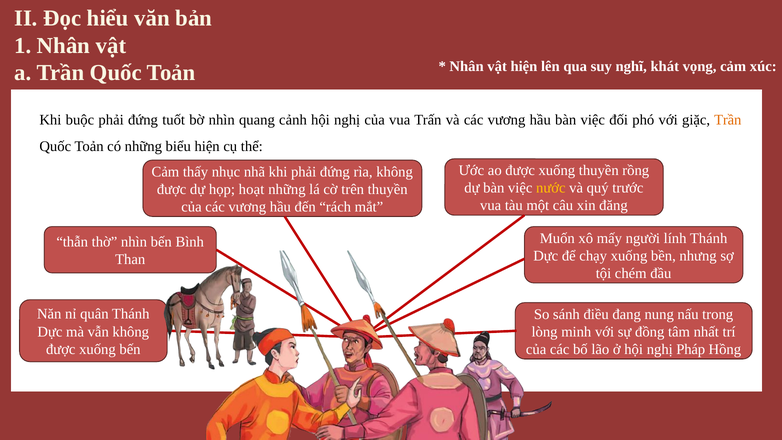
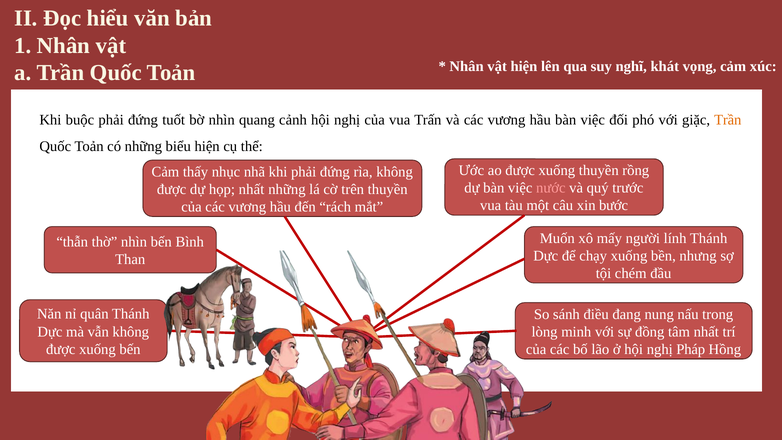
nước colour: yellow -> pink
họp hoạt: hoạt -> nhất
đăng: đăng -> bước
